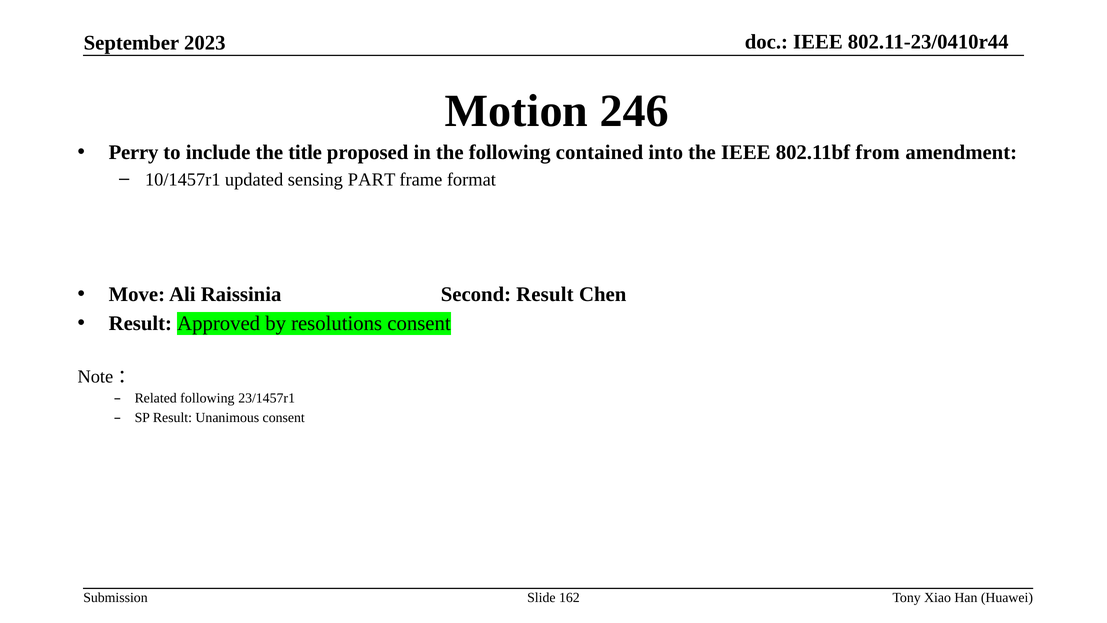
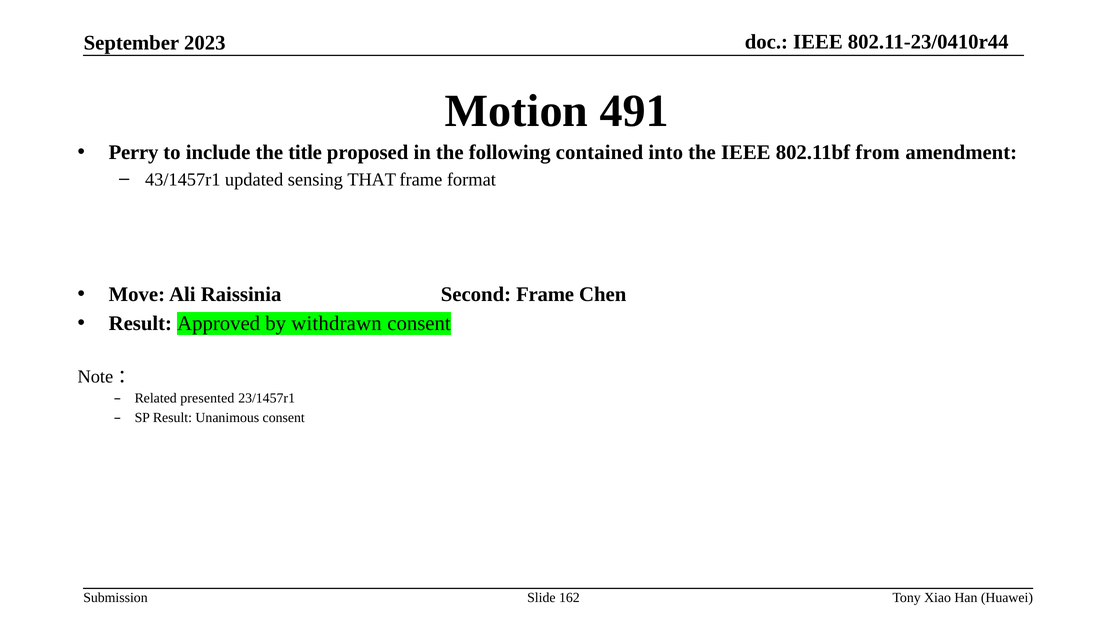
246: 246 -> 491
10/1457r1: 10/1457r1 -> 43/1457r1
PART: PART -> THAT
Second Result: Result -> Frame
resolutions: resolutions -> withdrawn
Related following: following -> presented
